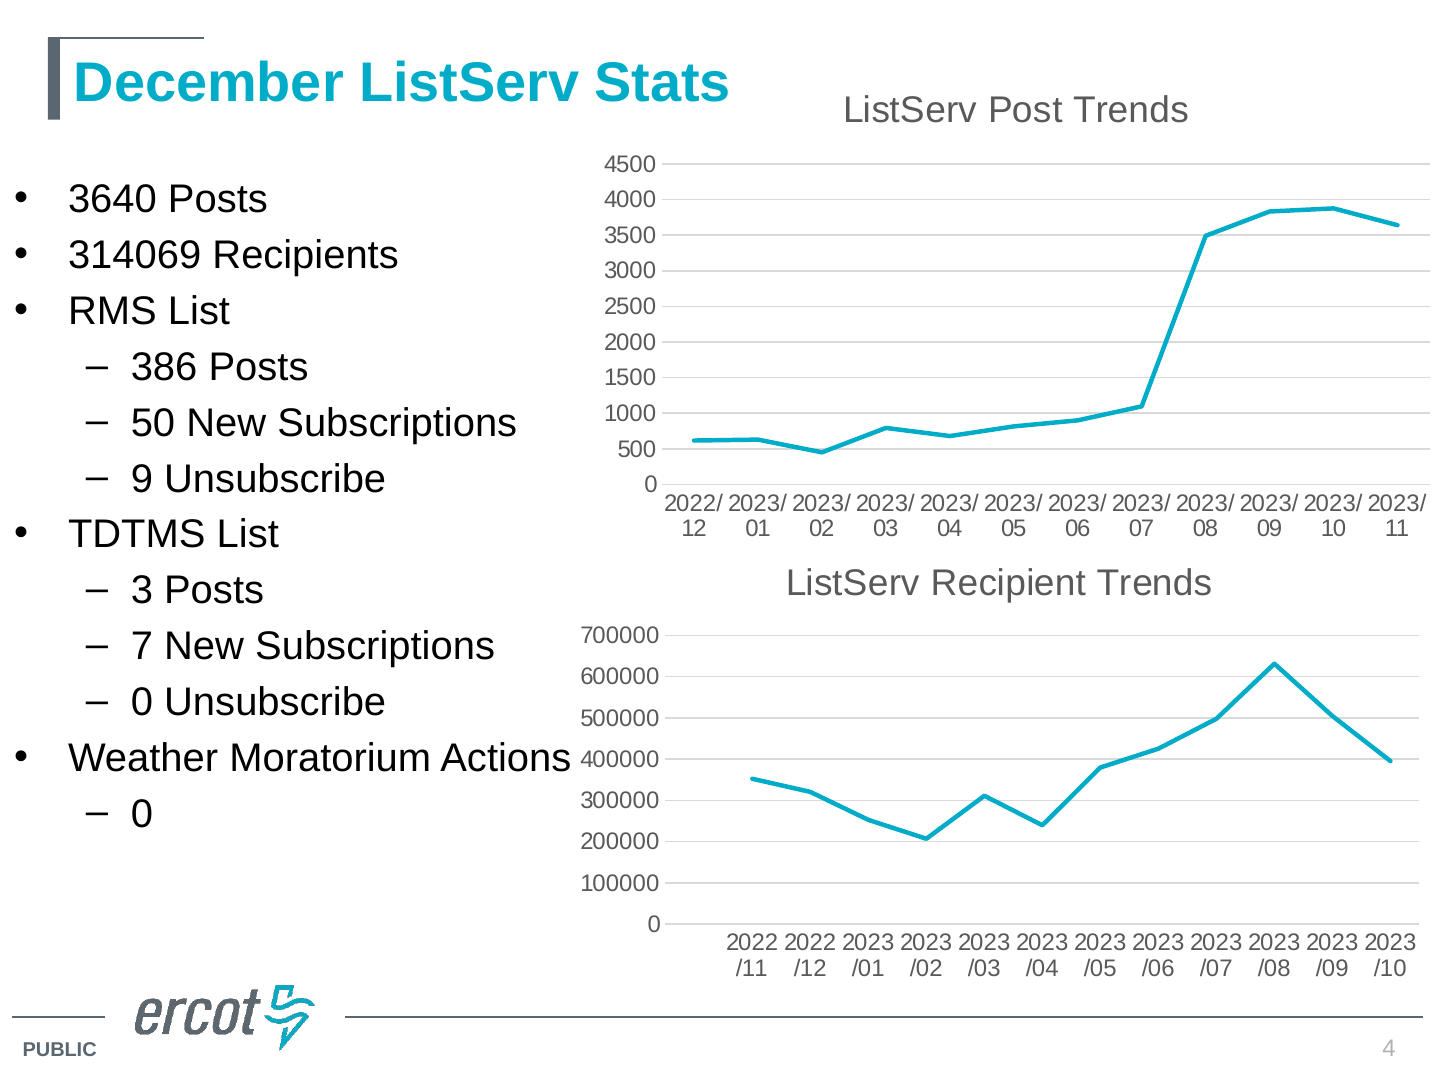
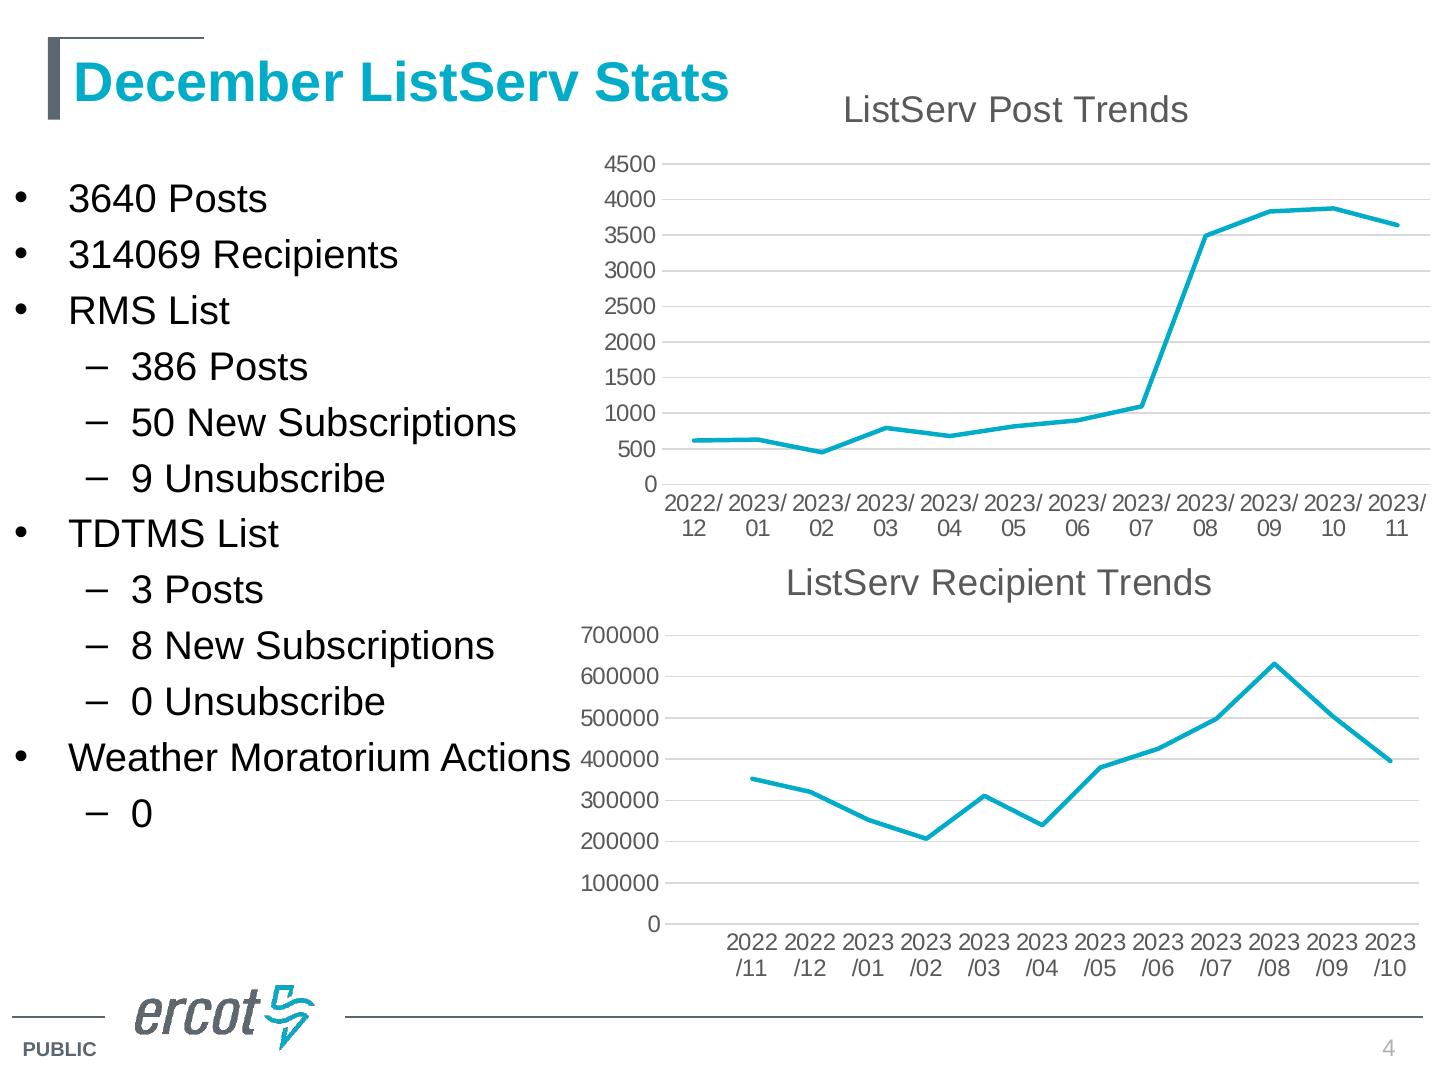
7: 7 -> 8
